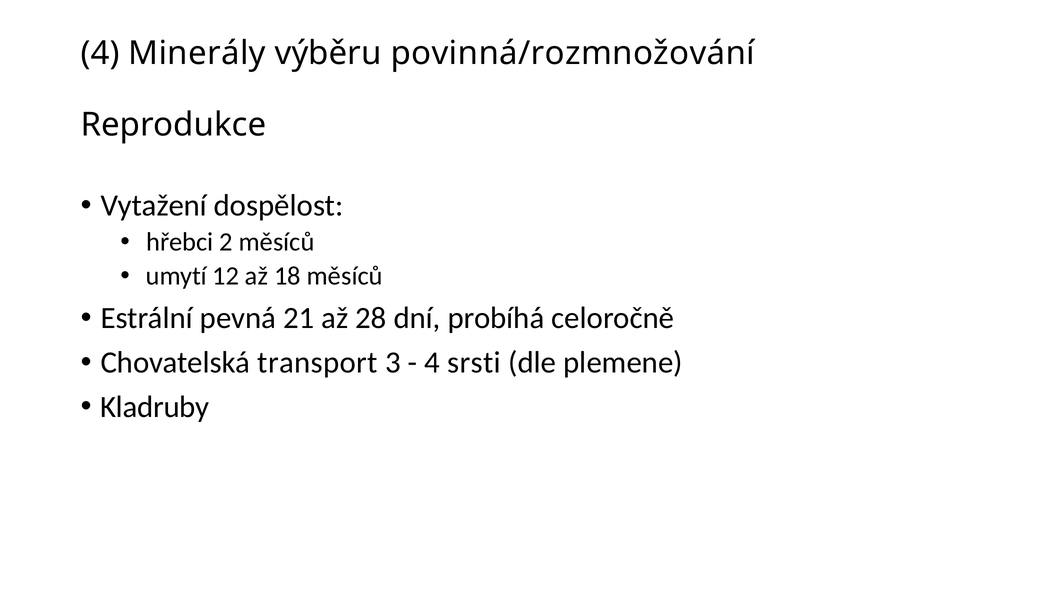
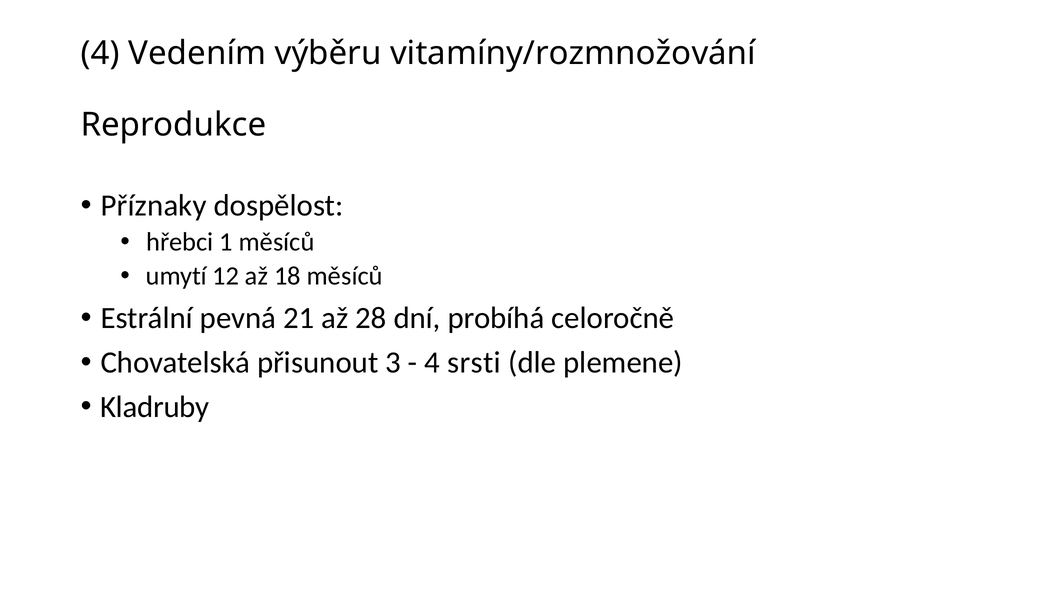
Minerály: Minerály -> Vedením
povinná/rozmnožování: povinná/rozmnožování -> vitamíny/rozmnožování
Vytažení: Vytažení -> Příznaky
2: 2 -> 1
transport: transport -> přisunout
